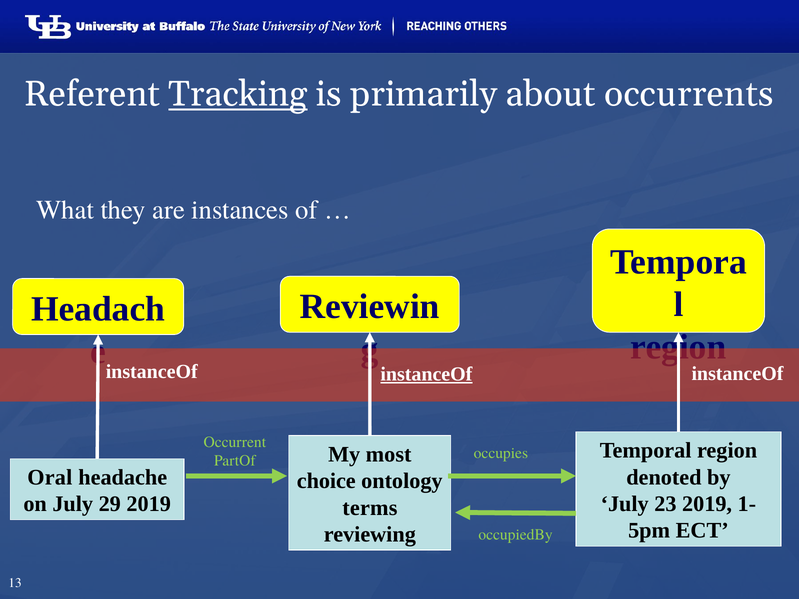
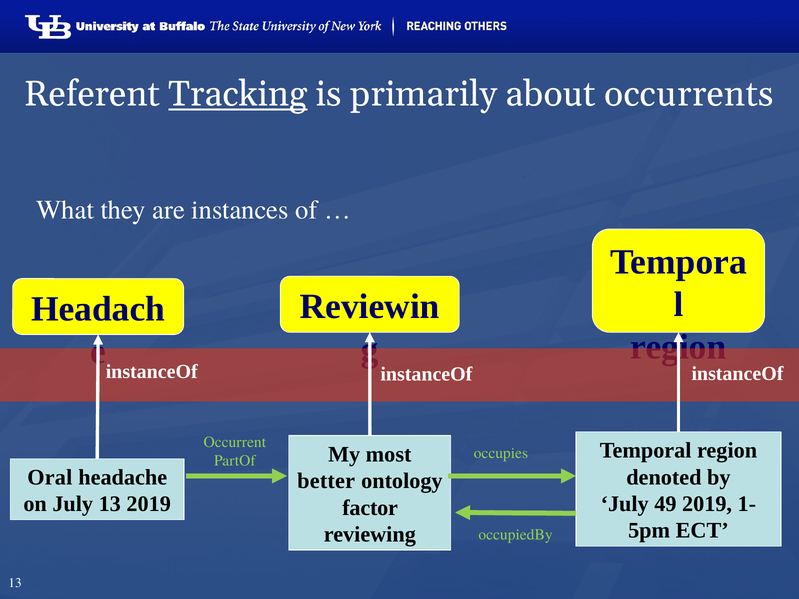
instanceOf at (426, 374) underline: present -> none
choice: choice -> better
23: 23 -> 49
July 29: 29 -> 13
terms: terms -> factor
